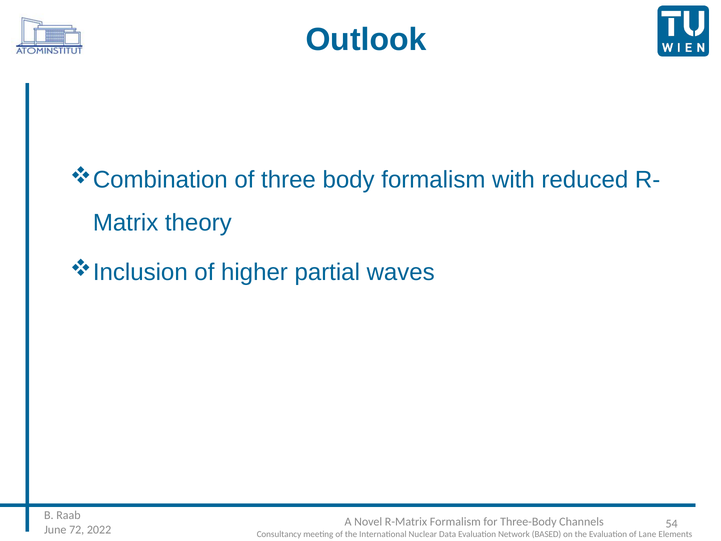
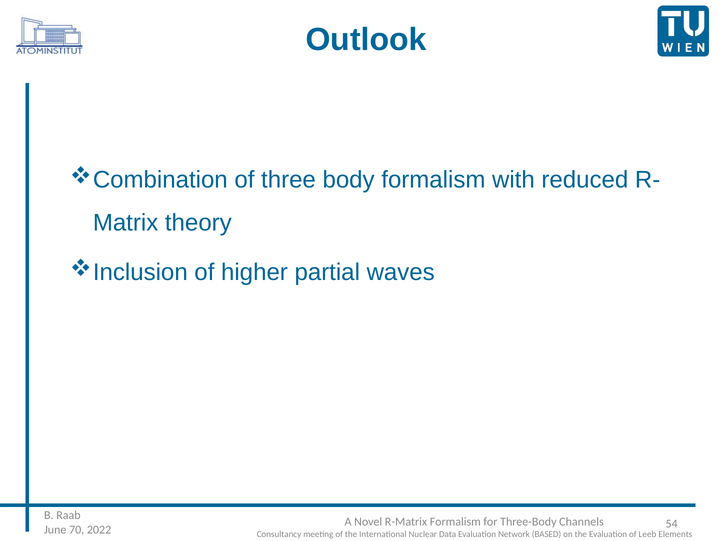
72: 72 -> 70
Lane: Lane -> Leeb
